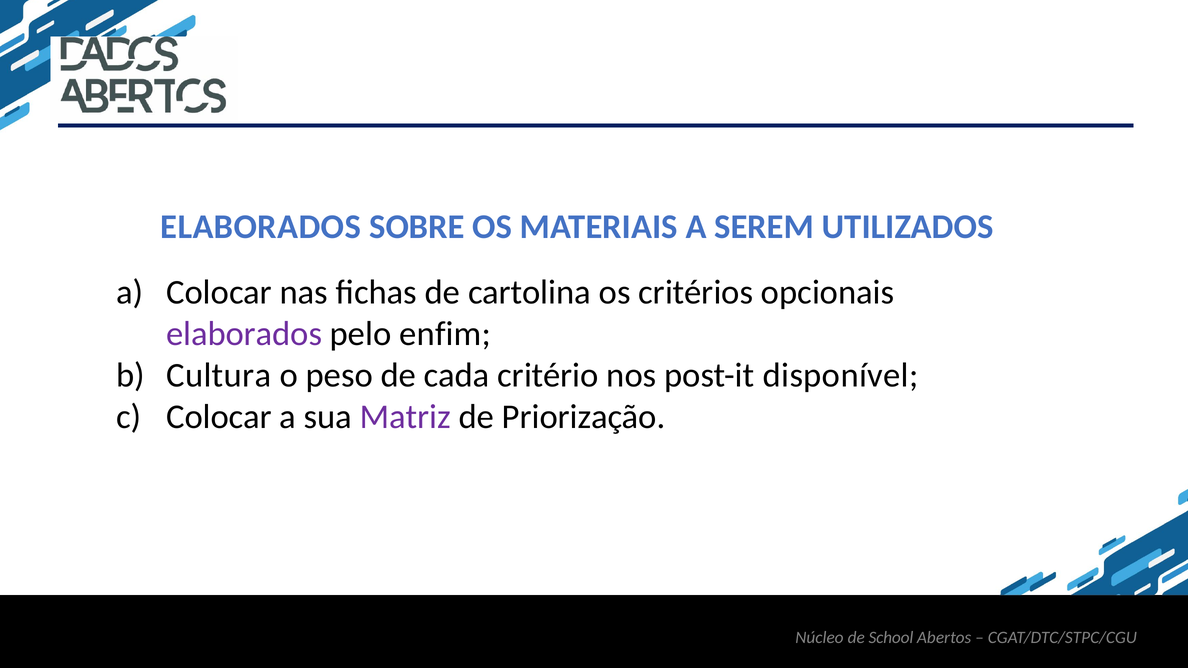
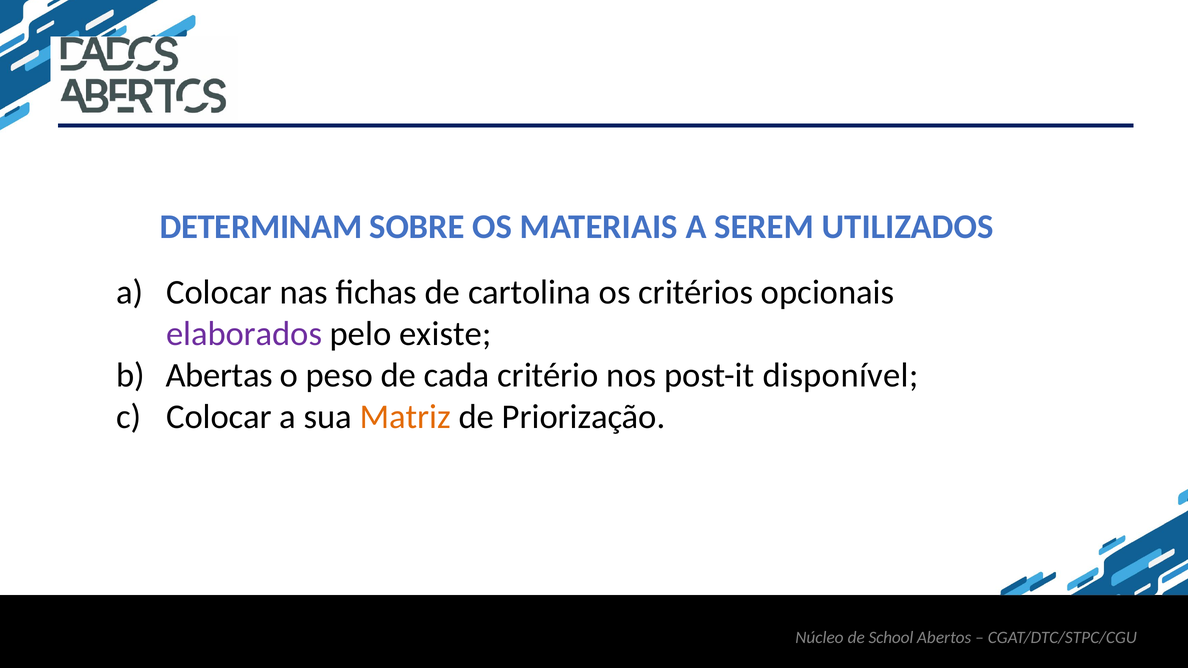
ELABORADOS at (261, 227): ELABORADOS -> DETERMINAM
enfim: enfim -> existe
Cultura: Cultura -> Abertas
Matriz colour: purple -> orange
